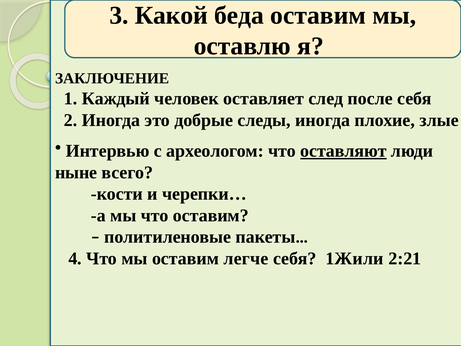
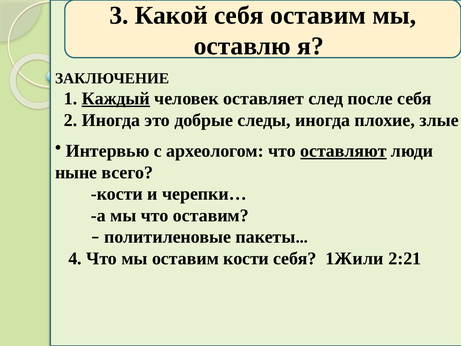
Какой беда: беда -> себя
Каждый underline: none -> present
оставим легче: легче -> кости
